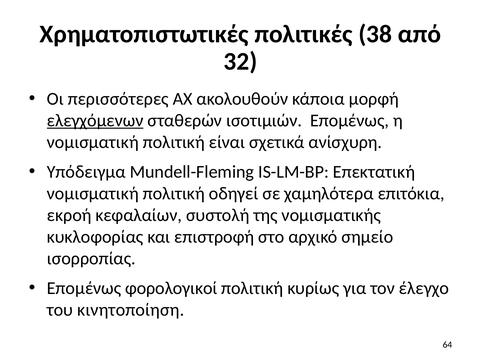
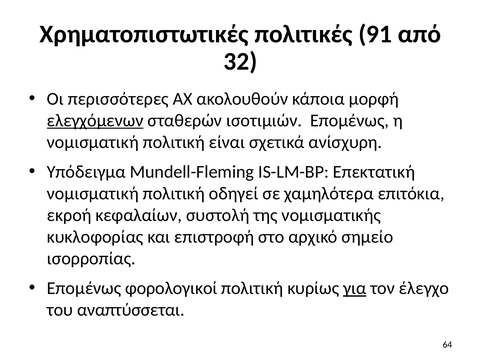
38: 38 -> 91
για underline: none -> present
κινητοποίηση: κινητοποίηση -> αναπτύσσεται
